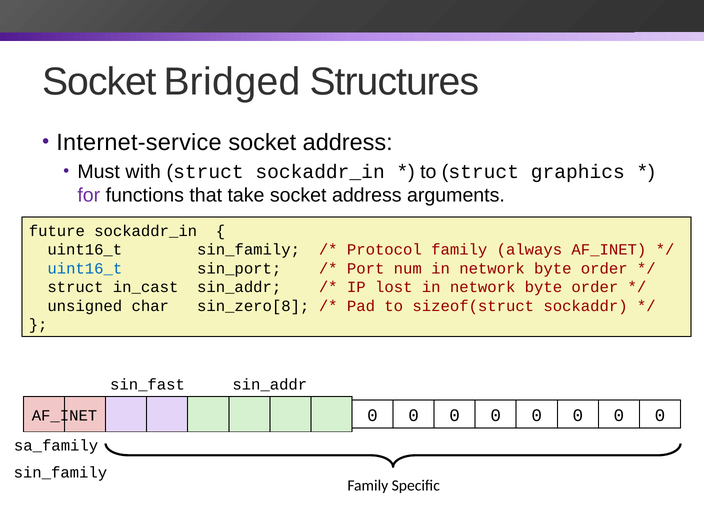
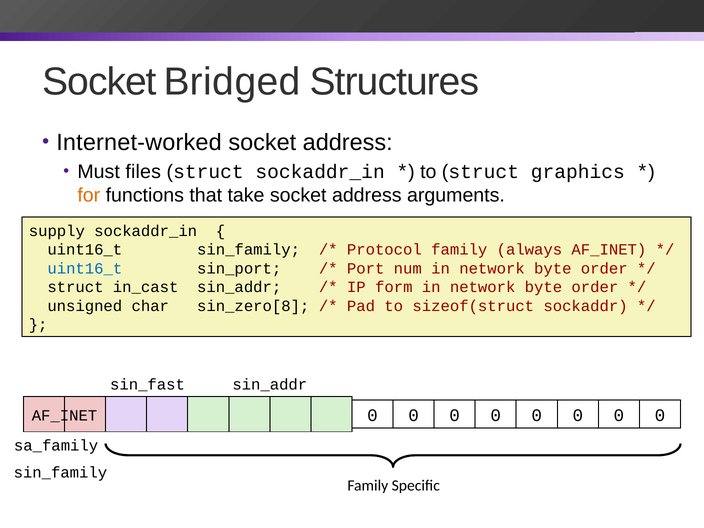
Internet-service: Internet-service -> Internet-worked
with: with -> files
for colour: purple -> orange
future: future -> supply
lost: lost -> form
